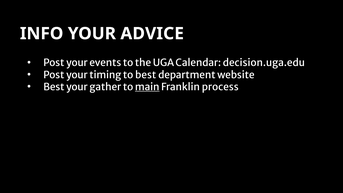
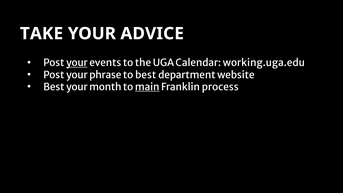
INFO: INFO -> TAKE
your at (77, 63) underline: none -> present
decision.uga.edu: decision.uga.edu -> working.uga.edu
timing: timing -> phrase
gather: gather -> month
